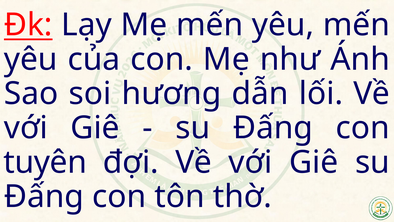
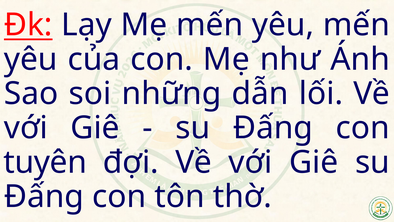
hương: hương -> những
